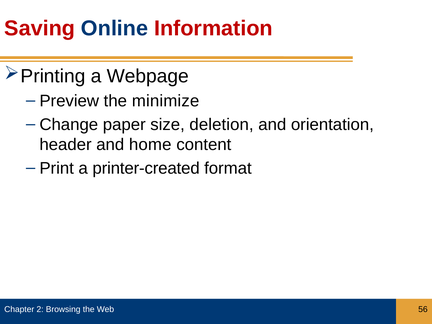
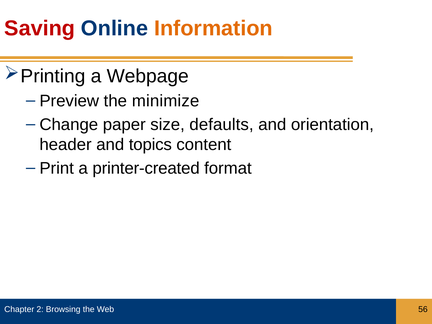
Information colour: red -> orange
deletion: deletion -> defaults
home: home -> topics
